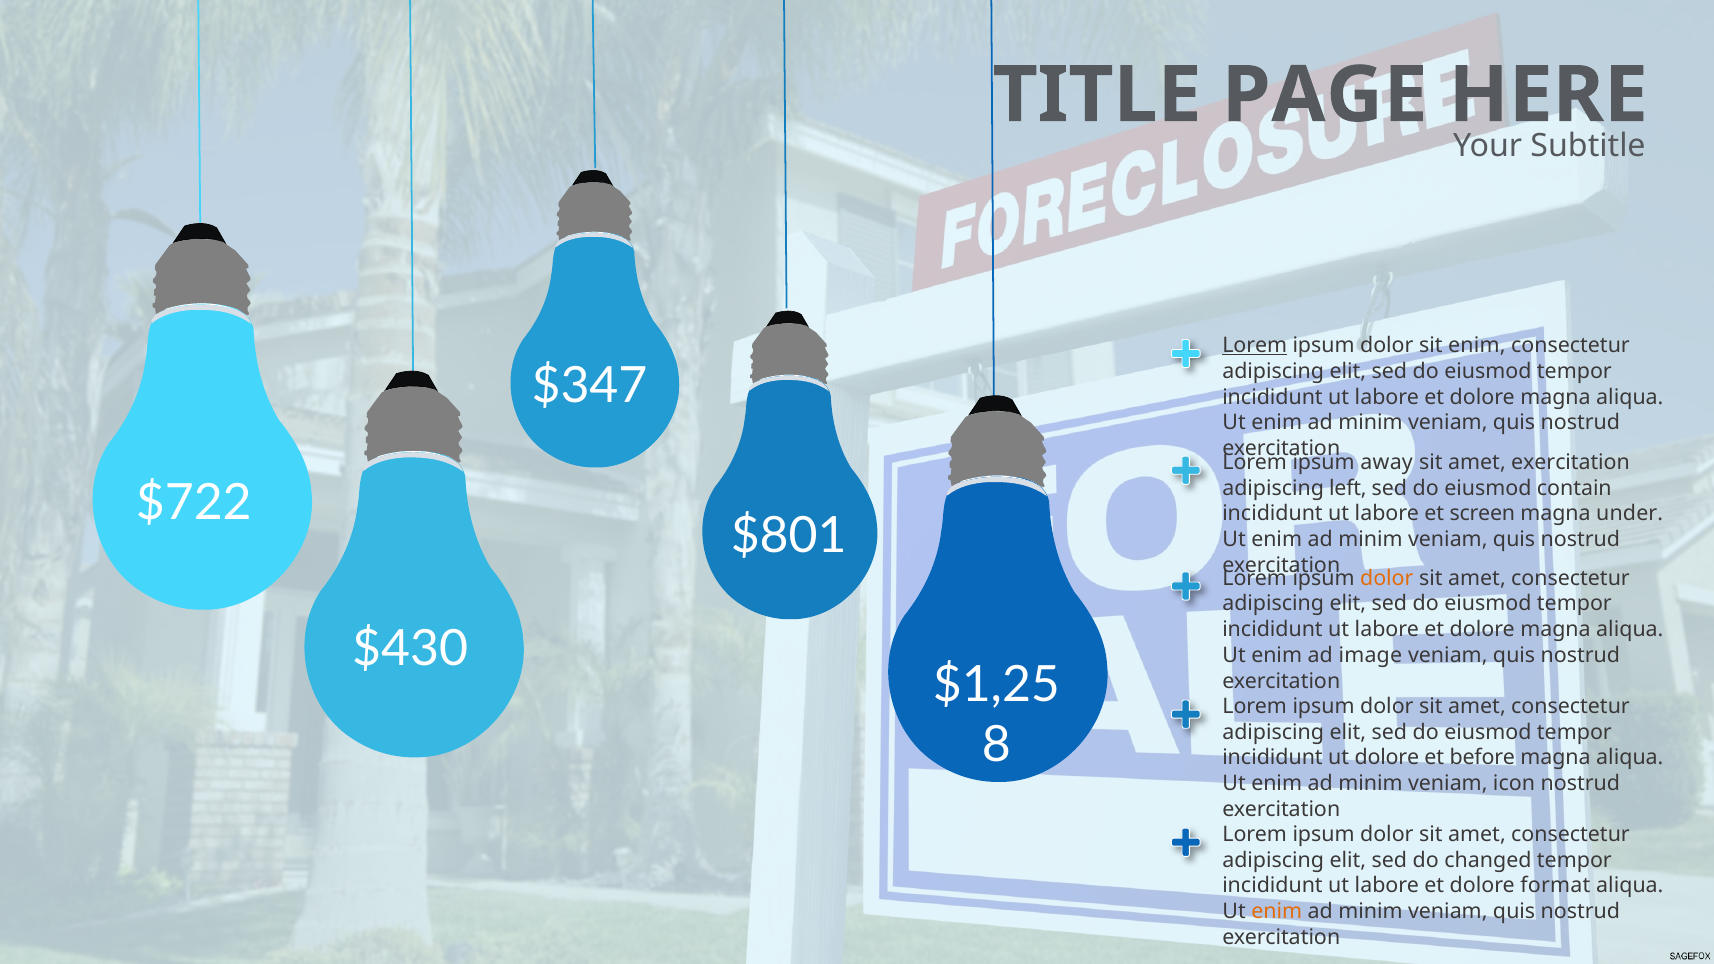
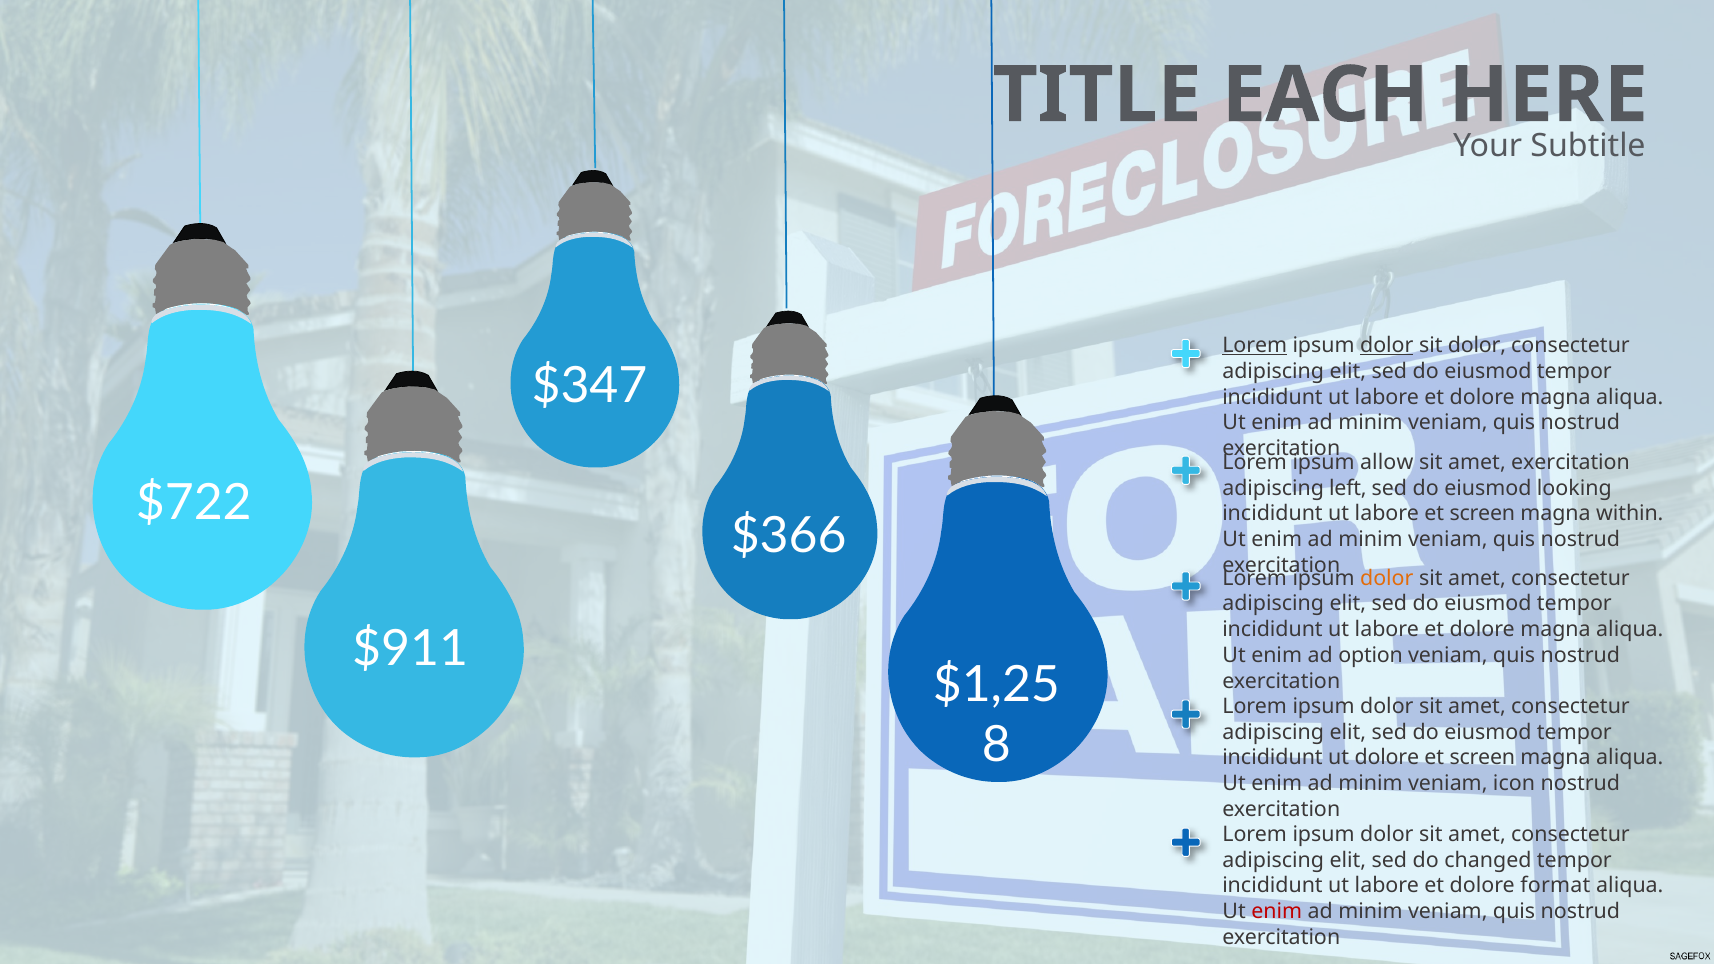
PAGE: PAGE -> EACH
dolor at (1387, 346) underline: none -> present
sit enim: enim -> dolor
away: away -> allow
contain: contain -> looking
under: under -> within
$801: $801 -> $366
$430: $430 -> $911
image: image -> option
before at (1482, 758): before -> screen
enim at (1277, 912) colour: orange -> red
